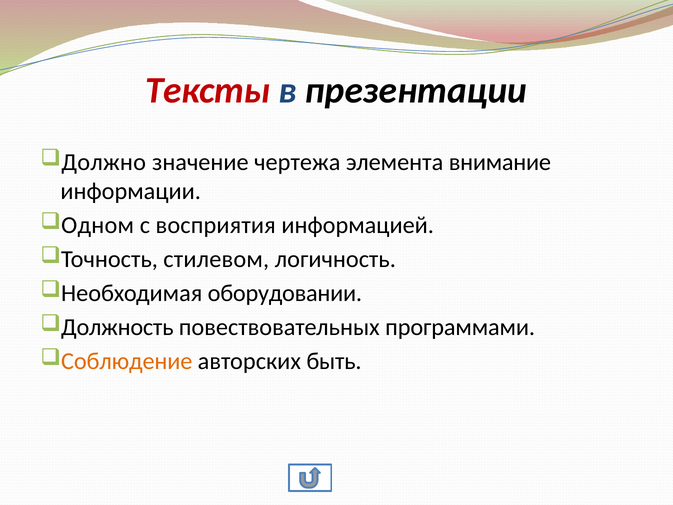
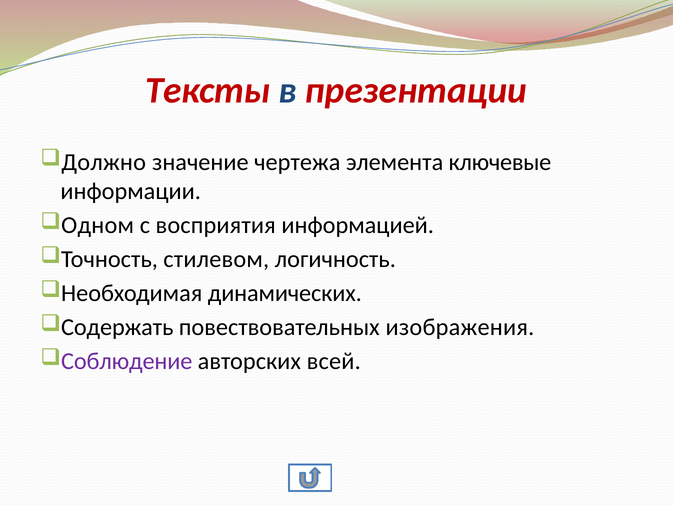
презентации colour: black -> red
внимание: внимание -> ключевые
оборудовании: оборудовании -> динамических
Должность: Должность -> Содержать
программами: программами -> изображения
Соблюдение colour: orange -> purple
быть: быть -> всей
